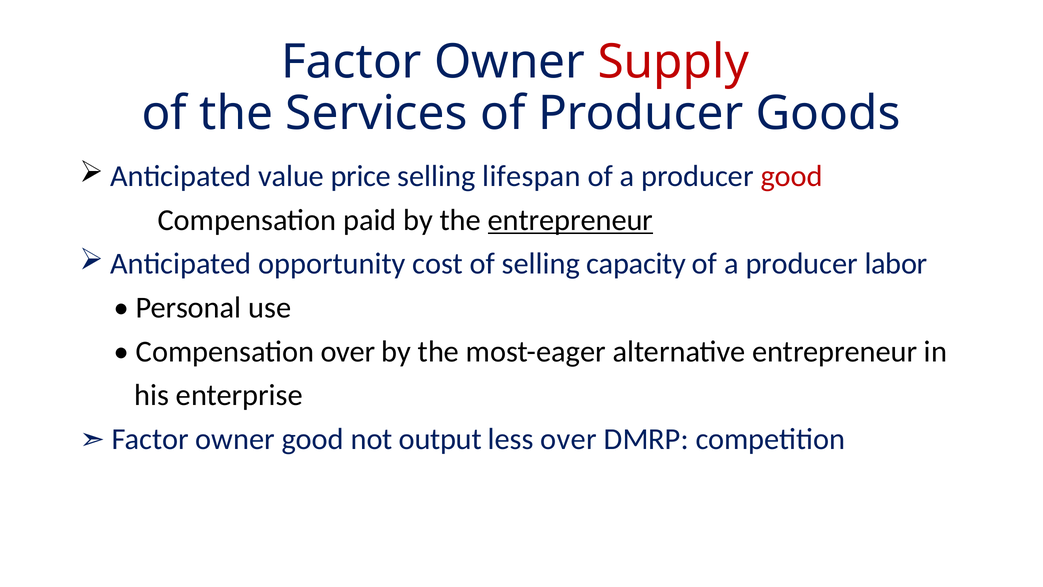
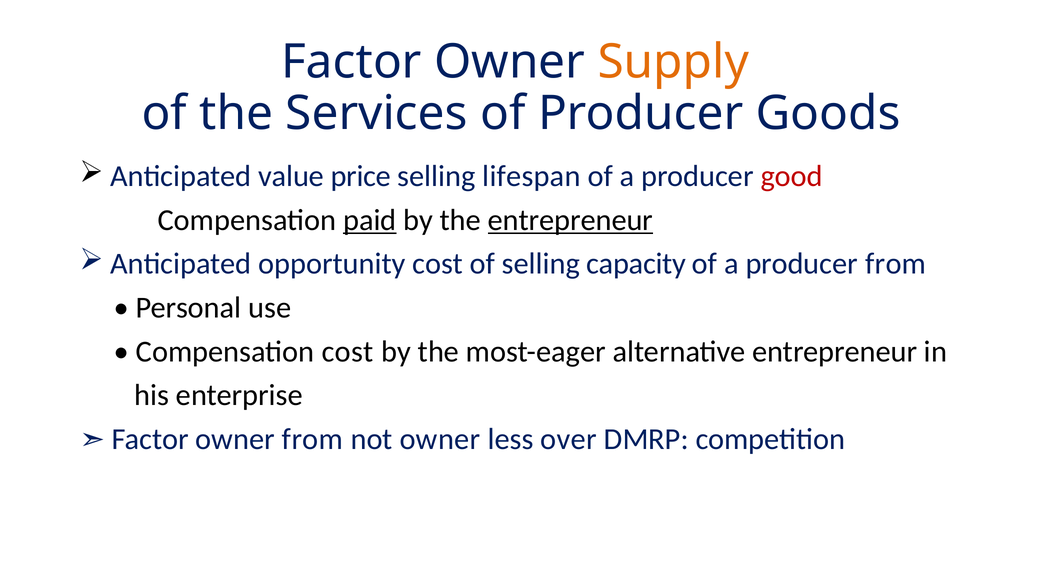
Supply colour: red -> orange
paid underline: none -> present
producer labor: labor -> from
Compensation over: over -> cost
owner good: good -> from
not output: output -> owner
